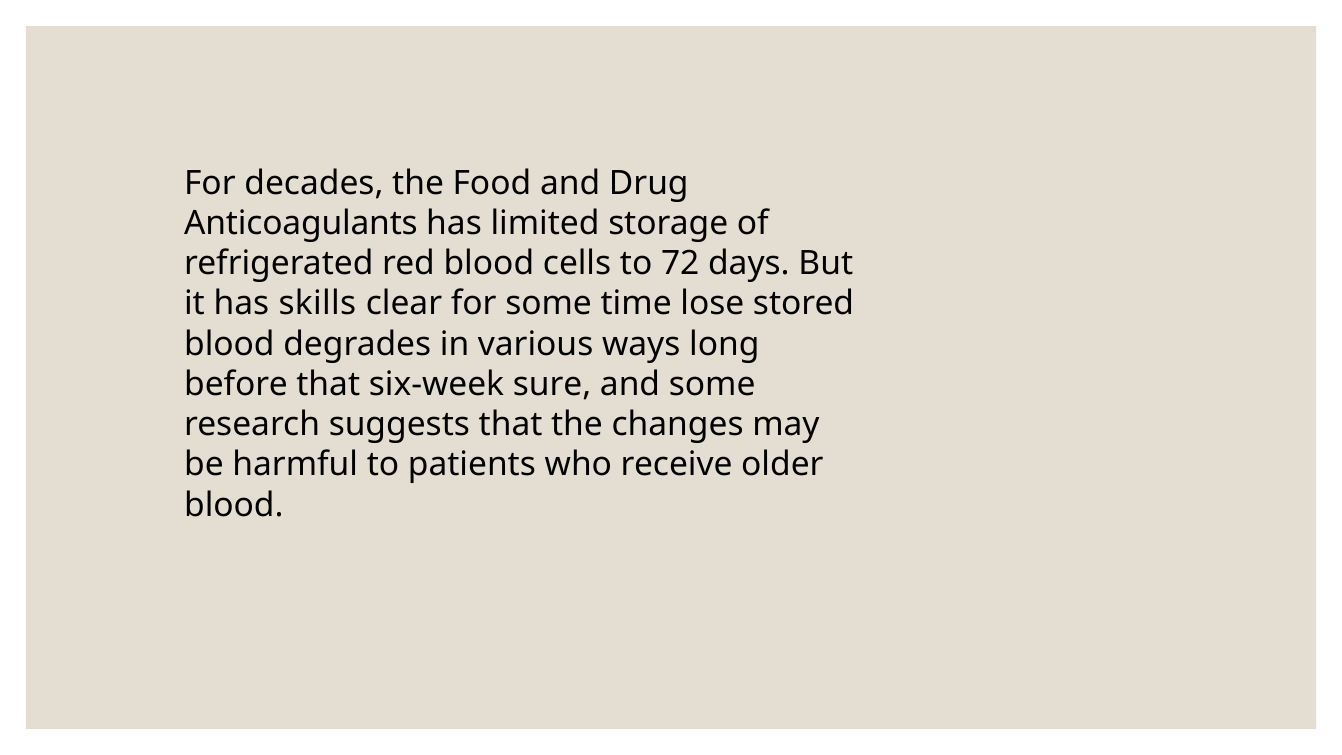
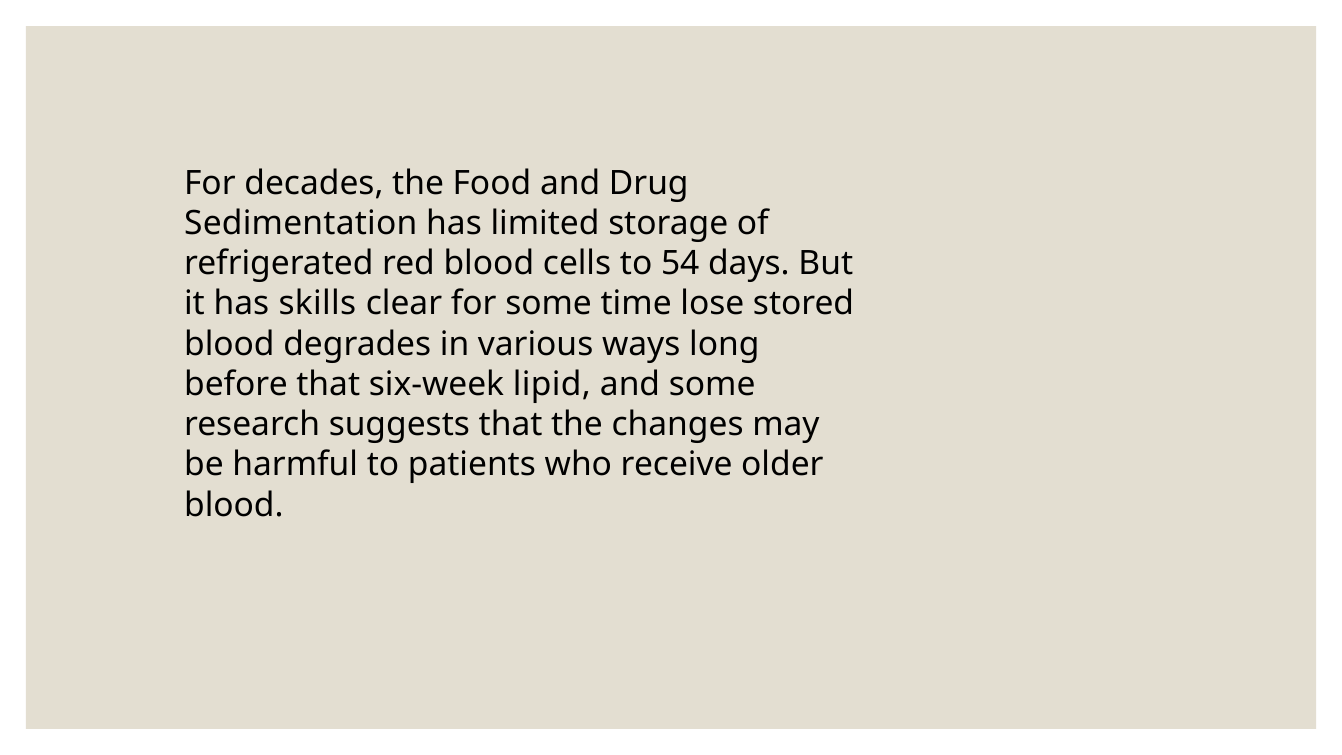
Anticoagulants: Anticoagulants -> Sedimentation
72: 72 -> 54
sure: sure -> lipid
